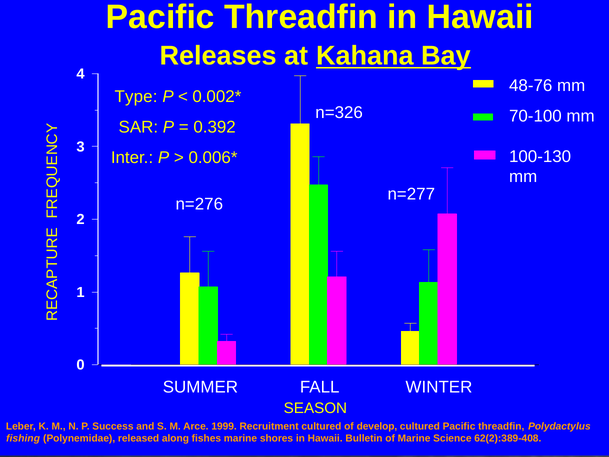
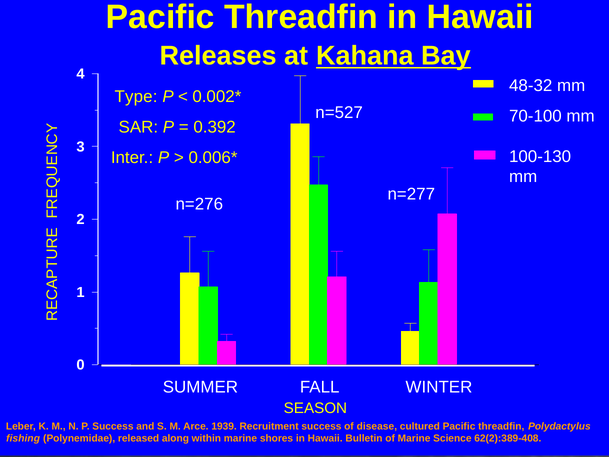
48-76: 48-76 -> 48-32
n=326: n=326 -> n=527
1999: 1999 -> 1939
Recruitment cultured: cultured -> success
develop: develop -> disease
fishes: fishes -> within
